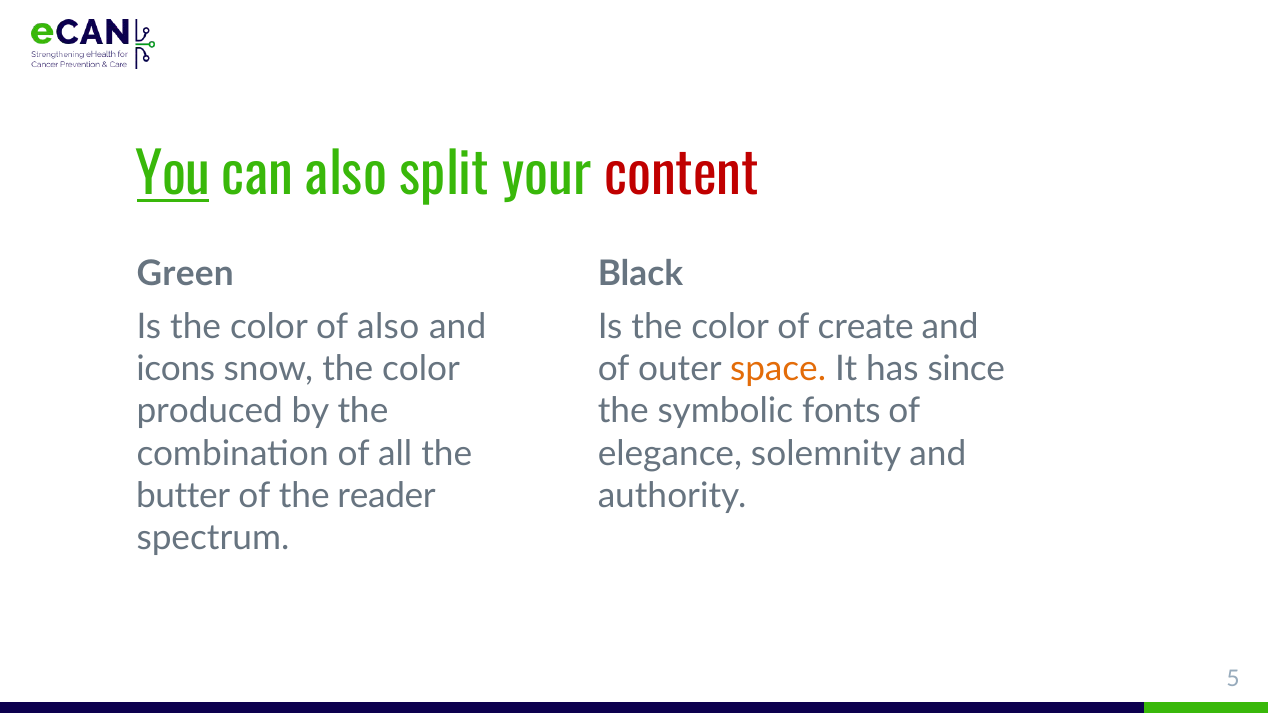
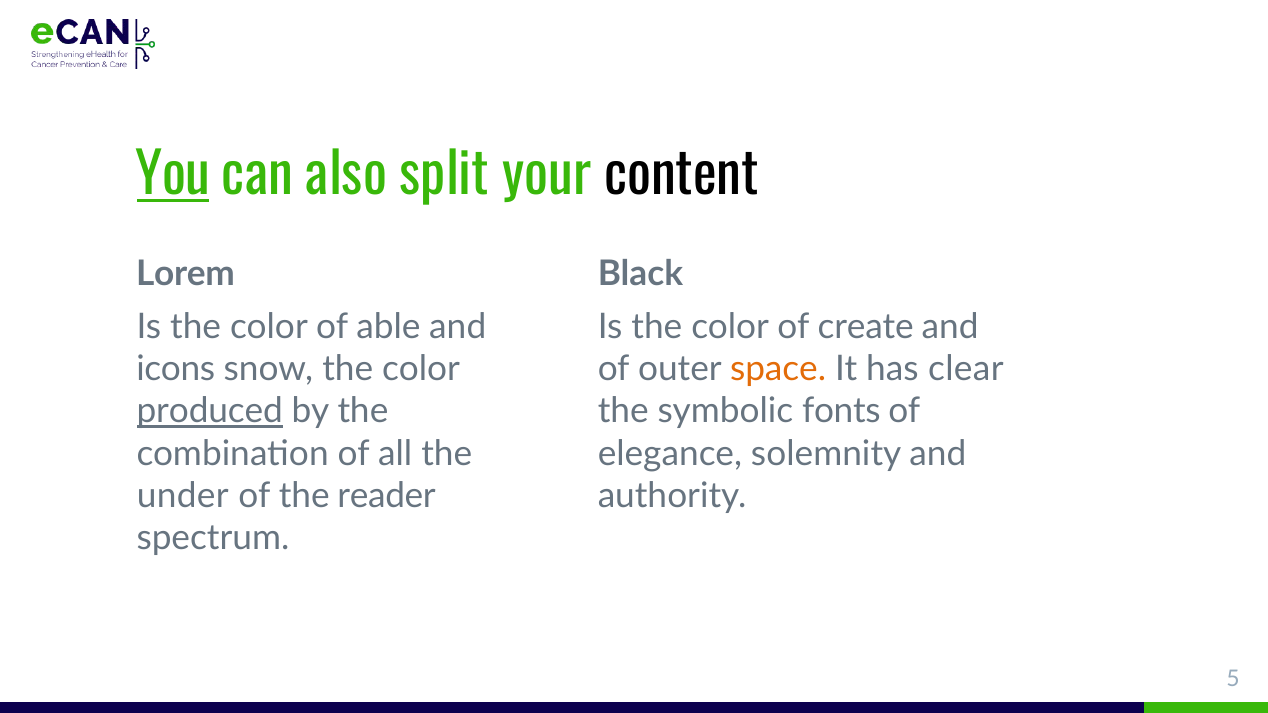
content colour: red -> black
Green: Green -> Lorem
of also: also -> able
since: since -> clear
produced underline: none -> present
butter: butter -> under
